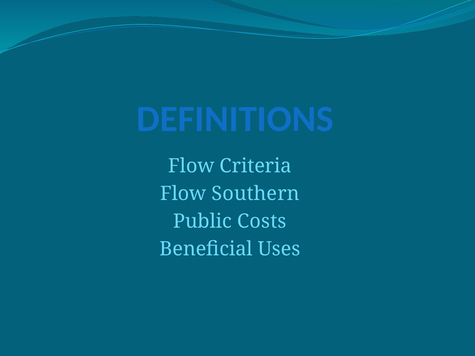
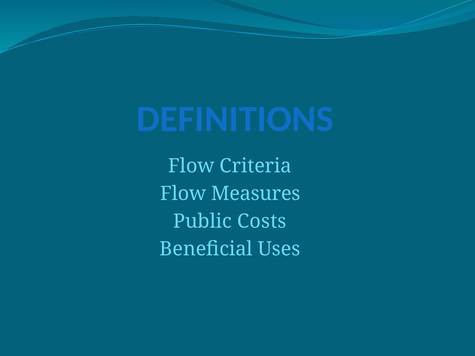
Southern: Southern -> Measures
